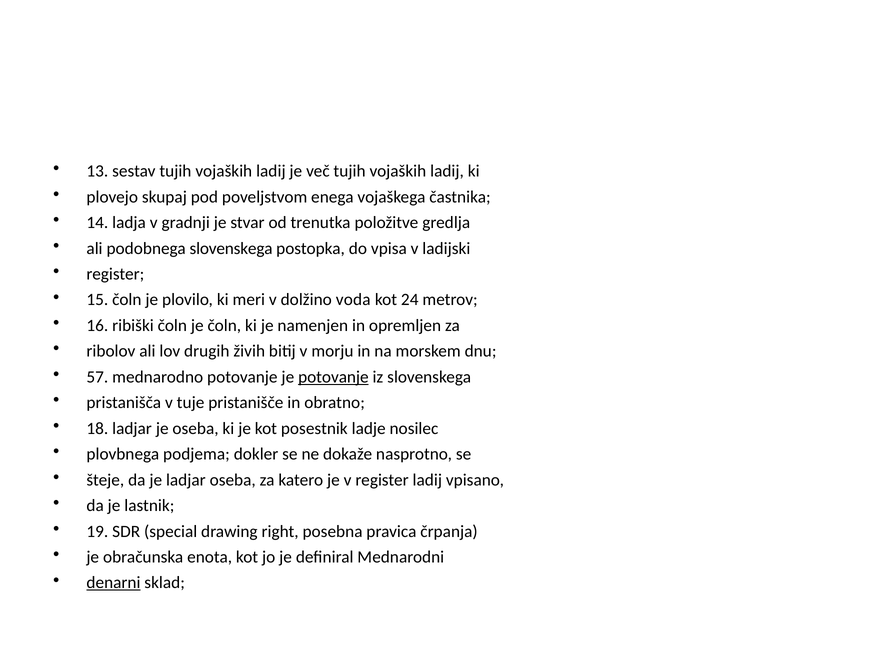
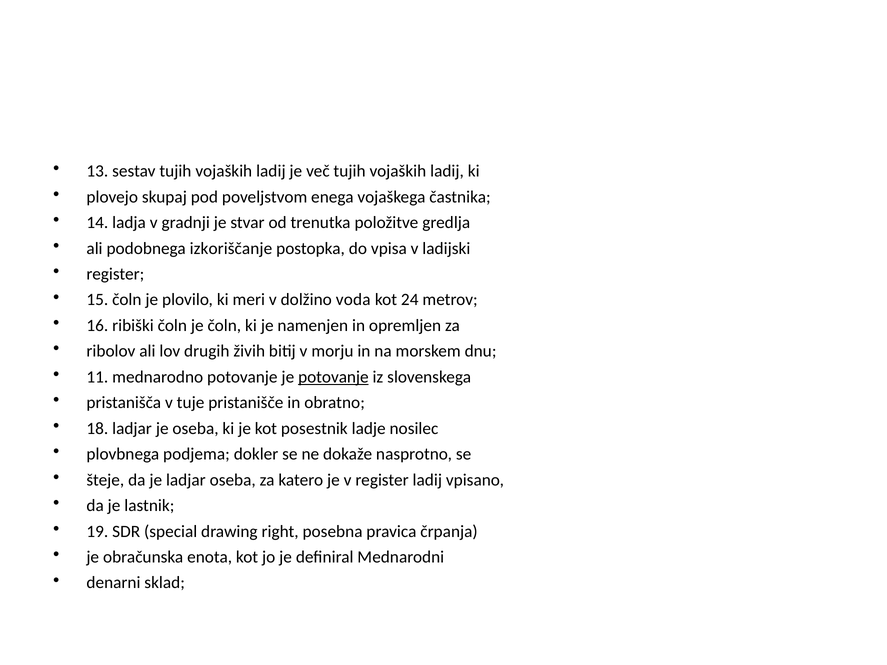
podobnega slovenskega: slovenskega -> izkoriščanje
57: 57 -> 11
denarni underline: present -> none
